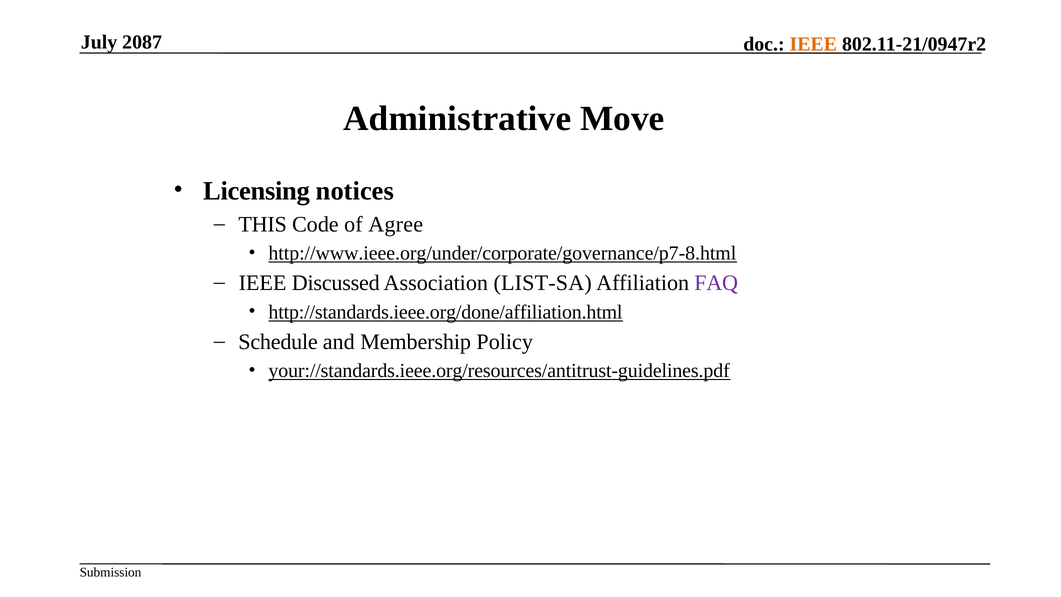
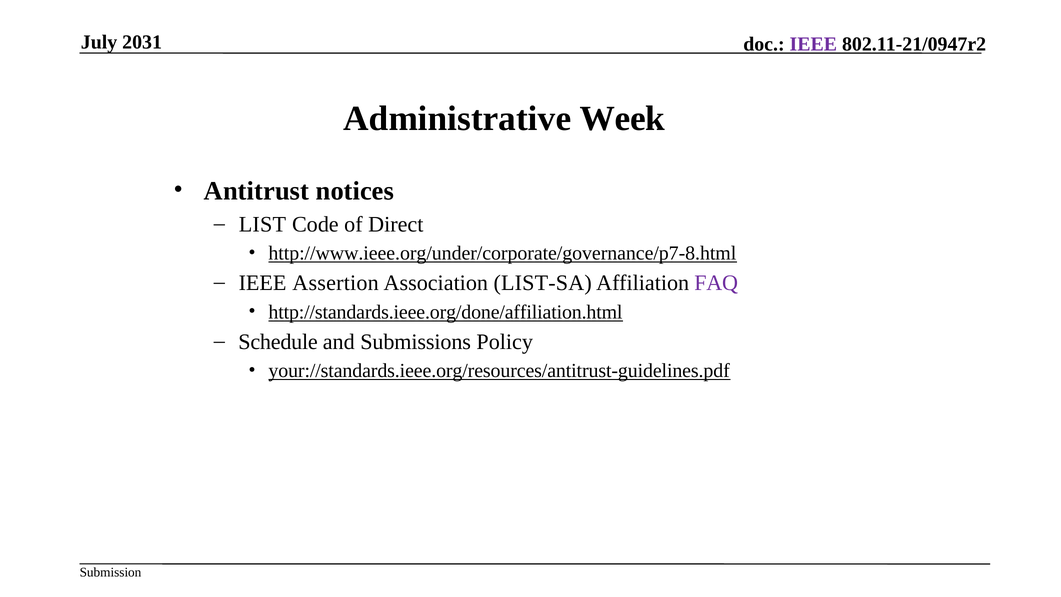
2087: 2087 -> 2031
IEEE at (813, 44) colour: orange -> purple
Move: Move -> Week
Licensing: Licensing -> Antitrust
THIS: THIS -> LIST
Agree: Agree -> Direct
Discussed: Discussed -> Assertion
Membership: Membership -> Submissions
